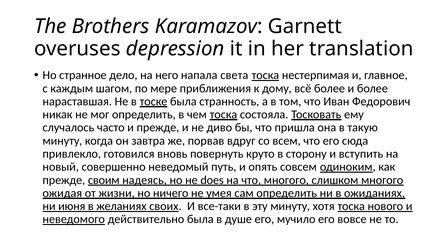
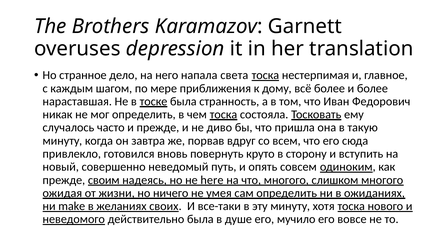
does: does -> here
июня: июня -> make
